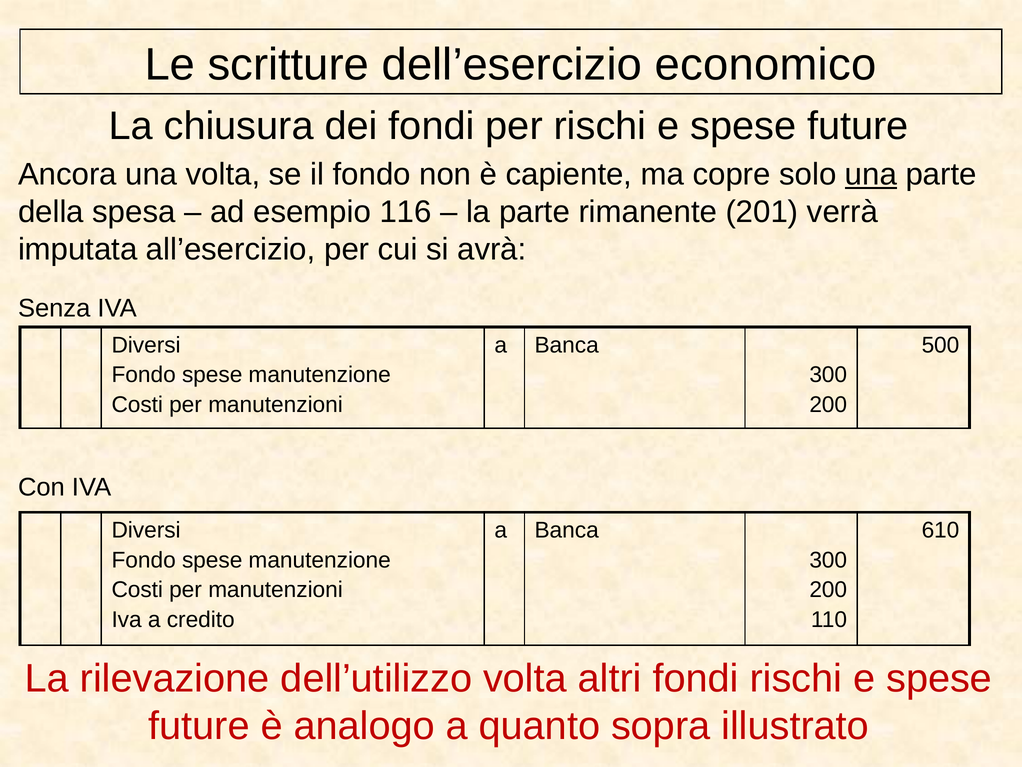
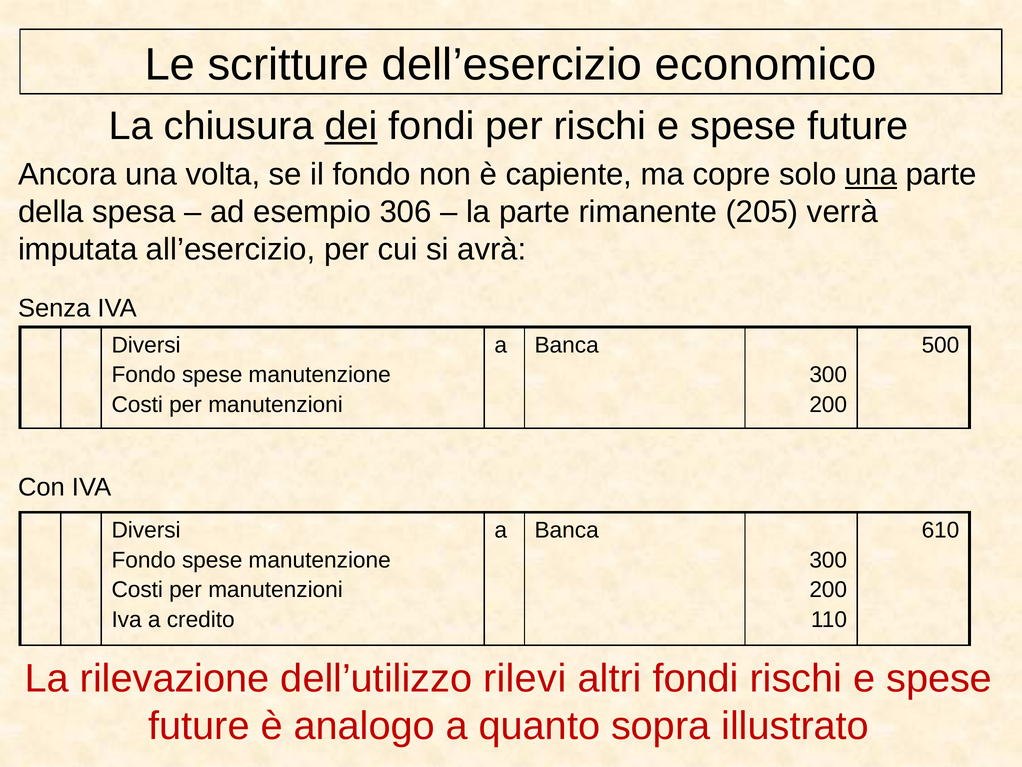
dei underline: none -> present
116: 116 -> 306
201: 201 -> 205
dell’utilizzo volta: volta -> rilevi
